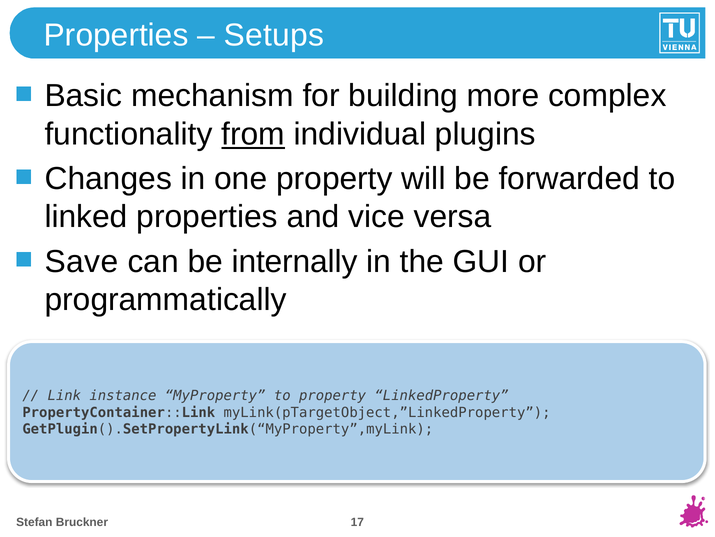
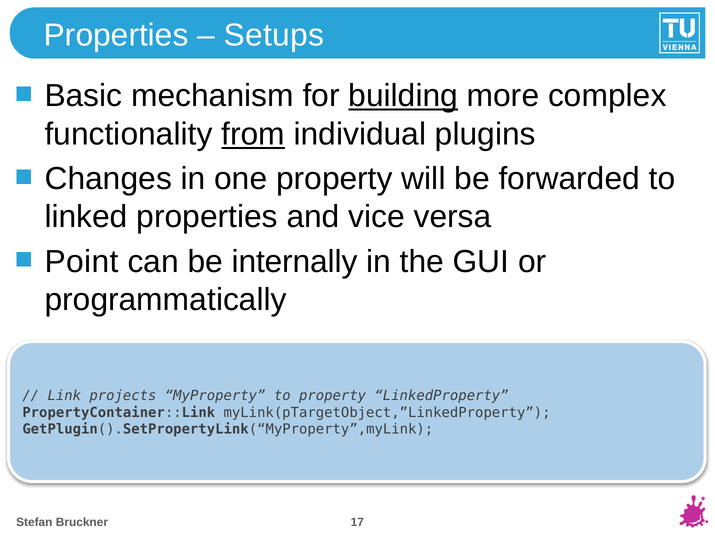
building underline: none -> present
Save: Save -> Point
instance: instance -> projects
